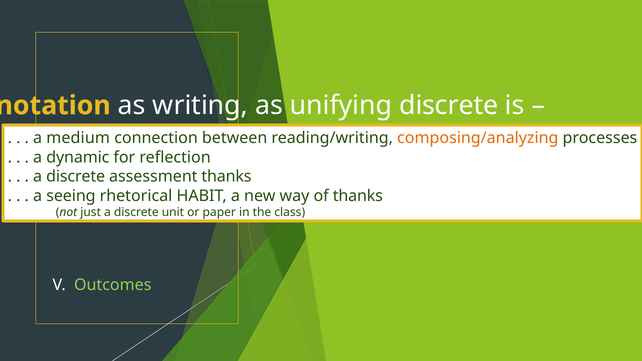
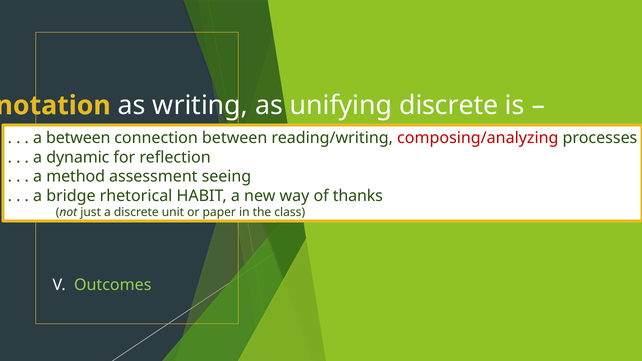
a medium: medium -> between
composing/analyzing colour: orange -> red
discrete at (76, 177): discrete -> method
assessment thanks: thanks -> seeing
seeing: seeing -> bridge
